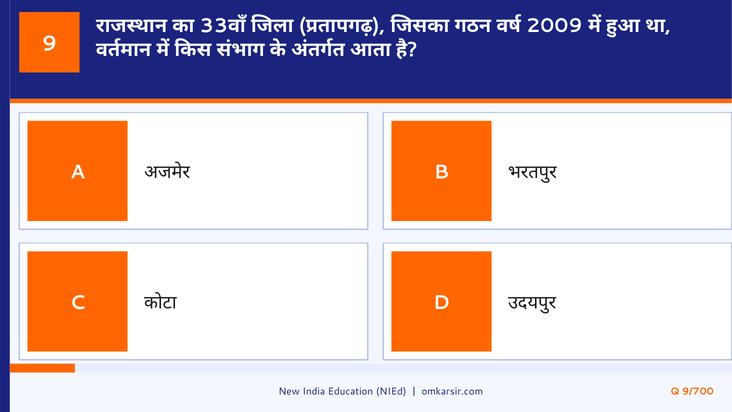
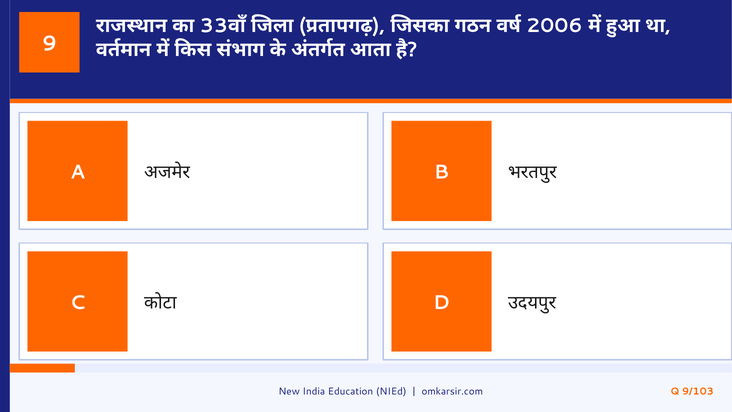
2009: 2009 -> 2006
9/700: 9/700 -> 9/103
